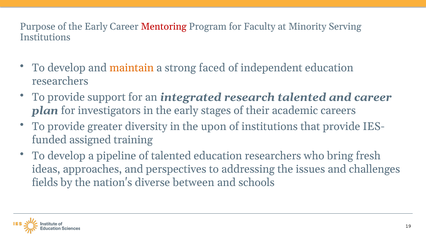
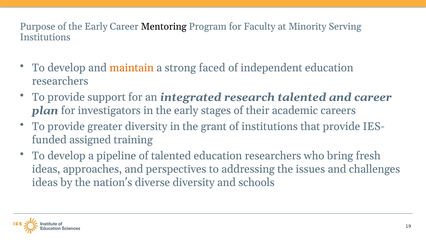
Mentoring colour: red -> black
upon: upon -> grant
fields at (45, 182): fields -> ideas
diverse between: between -> diversity
